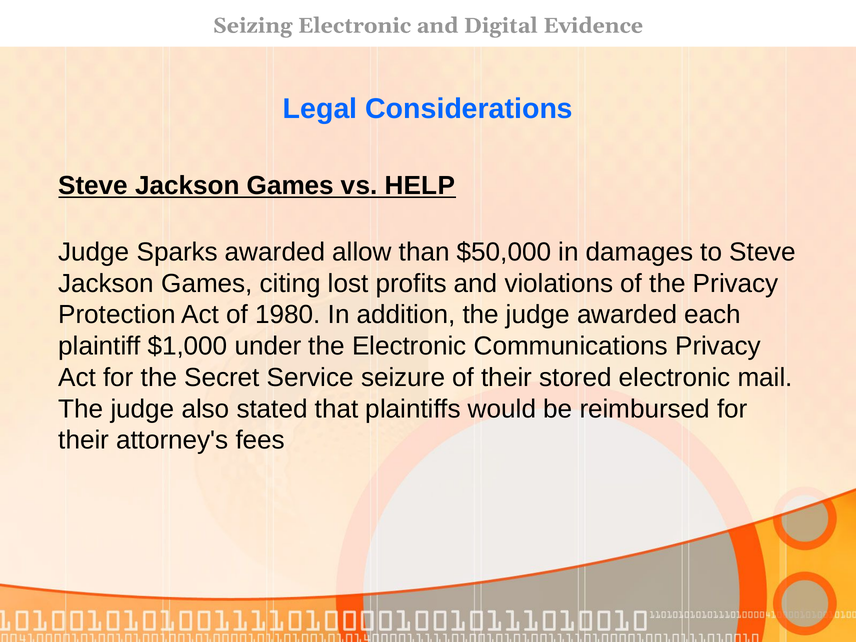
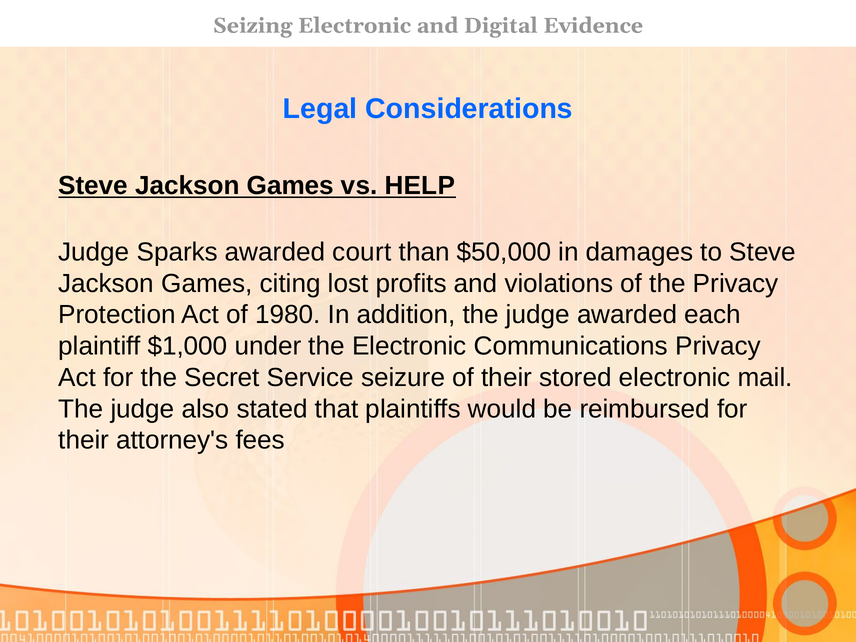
allow: allow -> court
